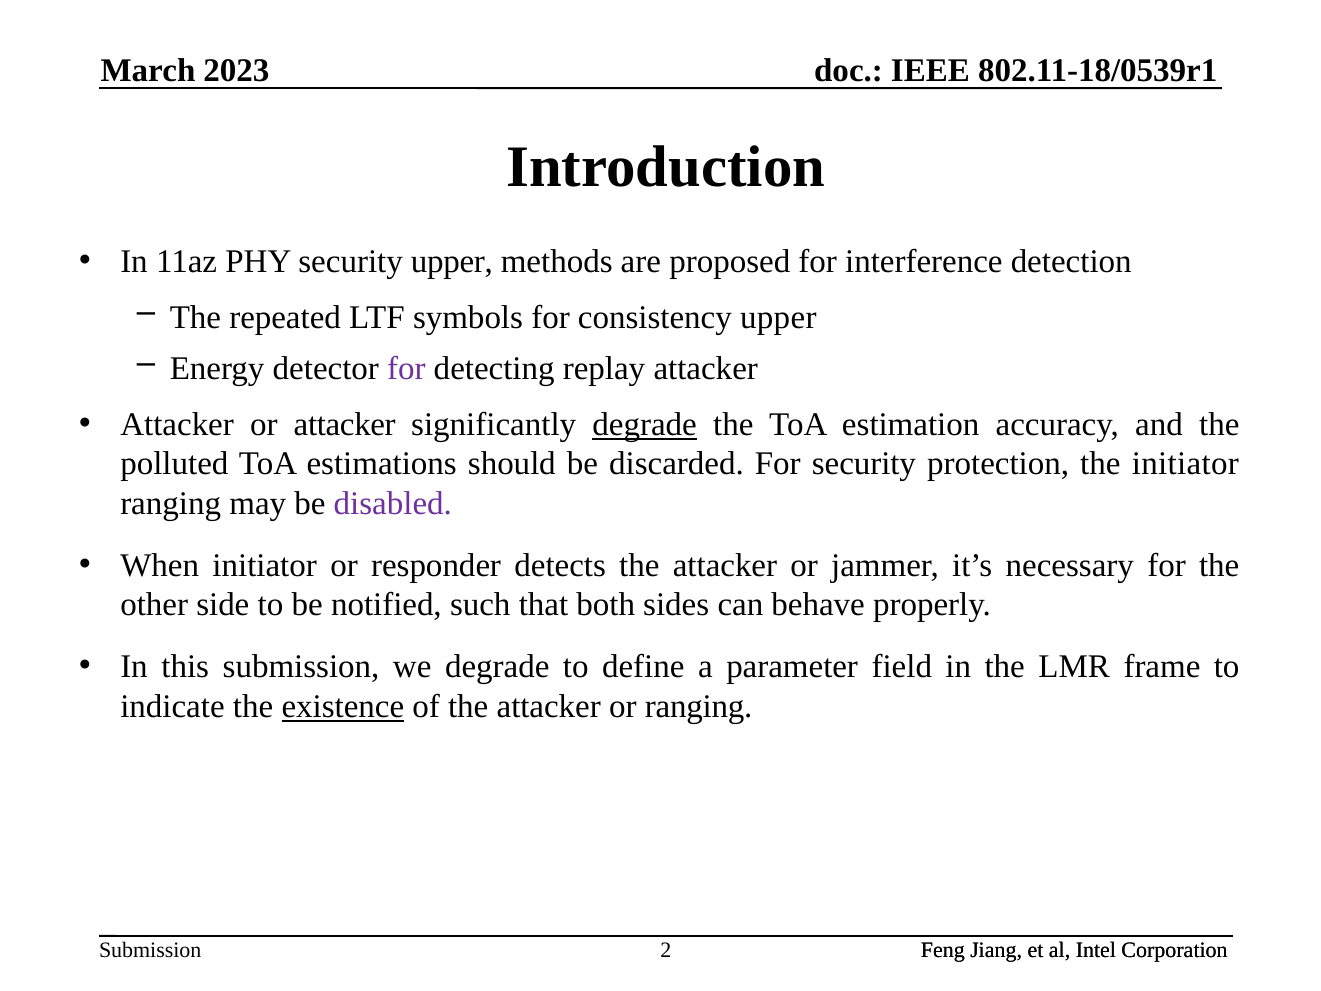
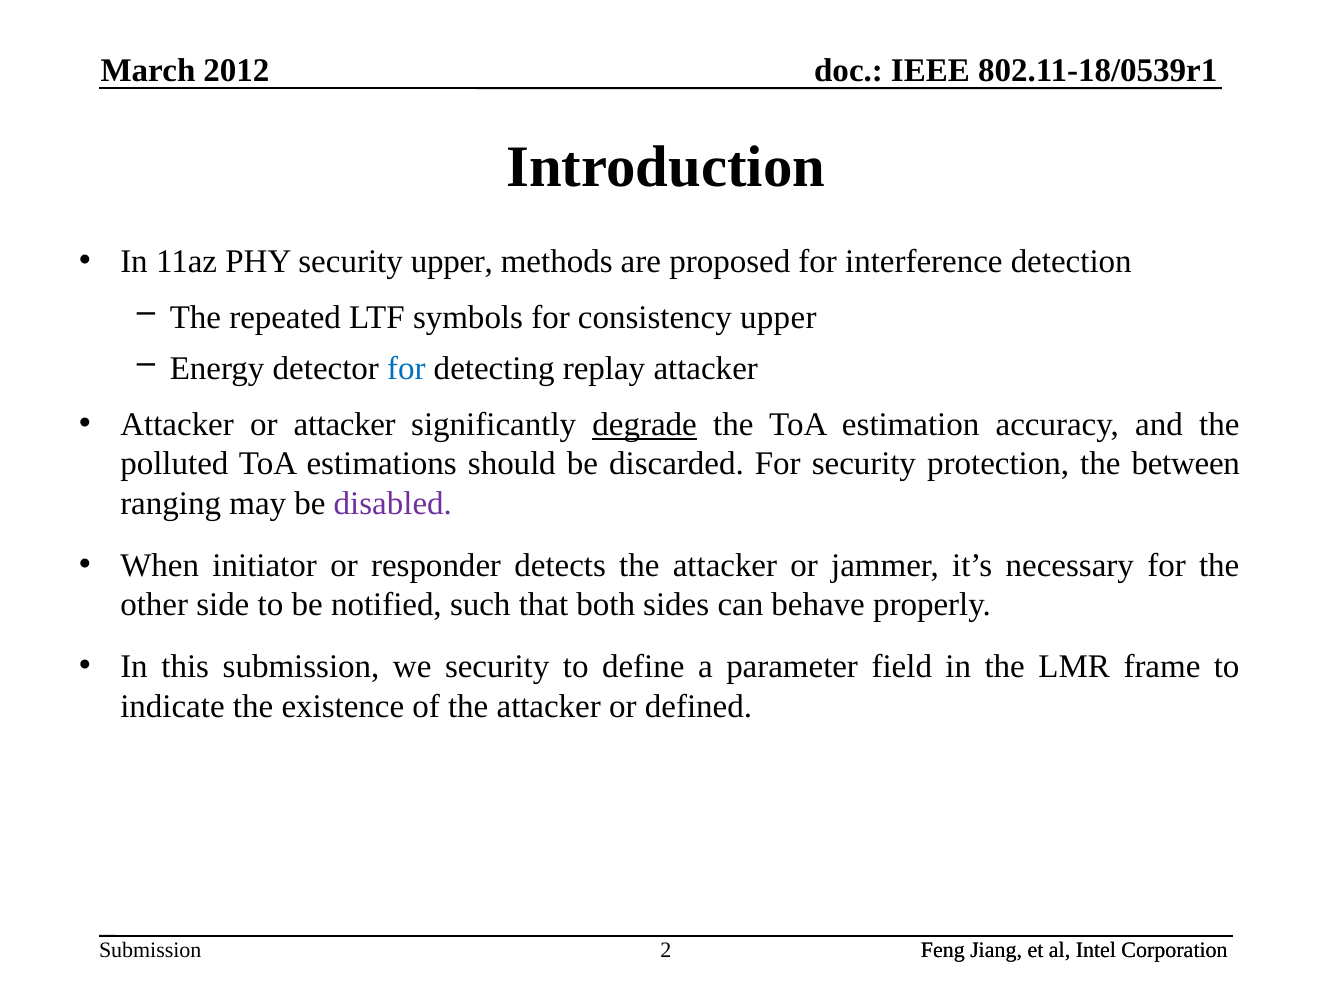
2023: 2023 -> 2012
for at (406, 368) colour: purple -> blue
the initiator: initiator -> between
we degrade: degrade -> security
existence underline: present -> none
or ranging: ranging -> defined
